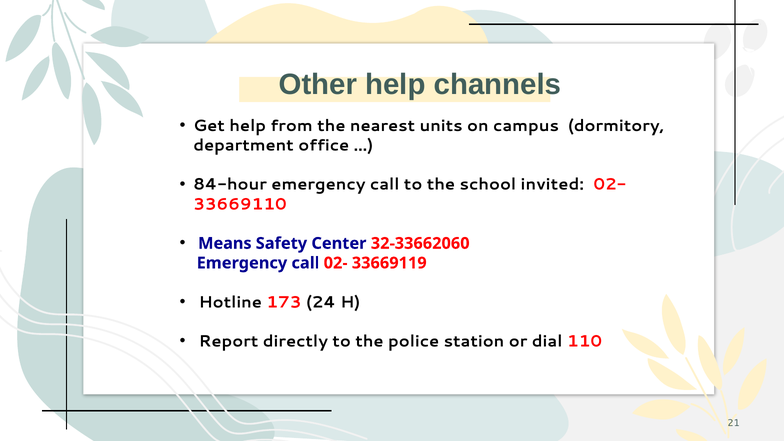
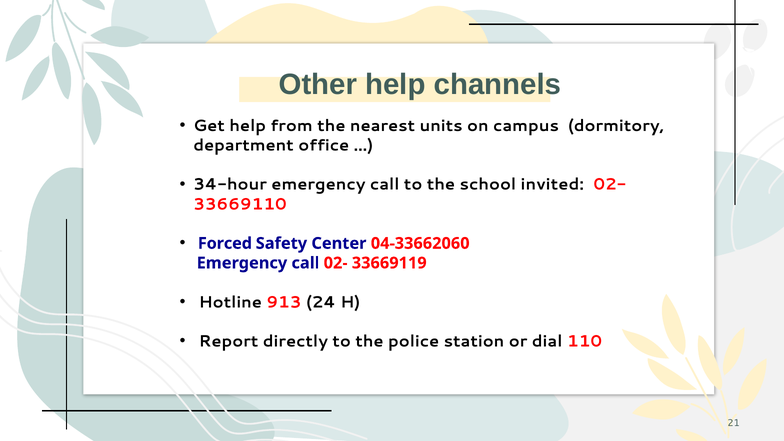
84-hour: 84-hour -> 34-hour
Means: Means -> Forced
32-33662060: 32-33662060 -> 04-33662060
173: 173 -> 913
